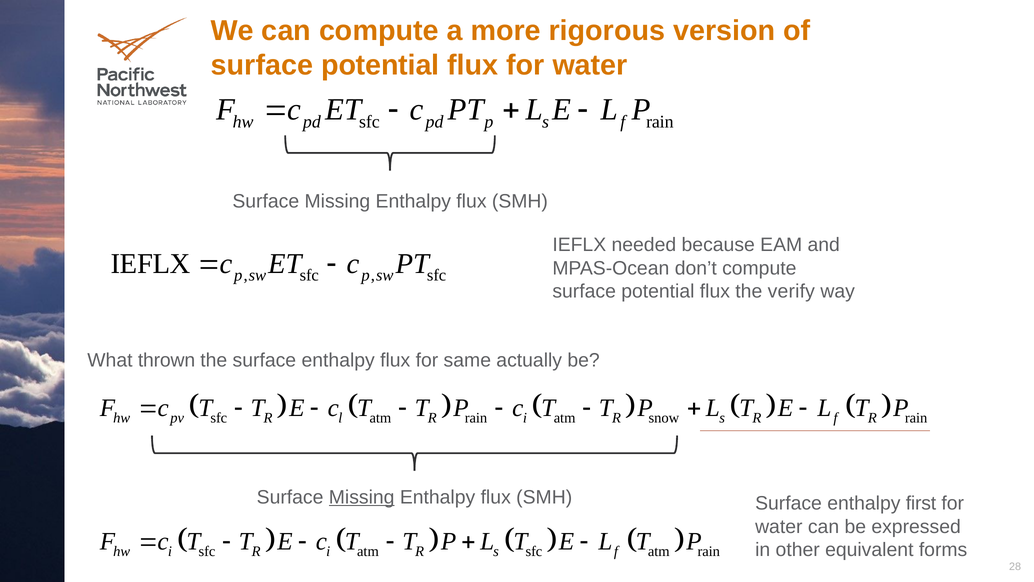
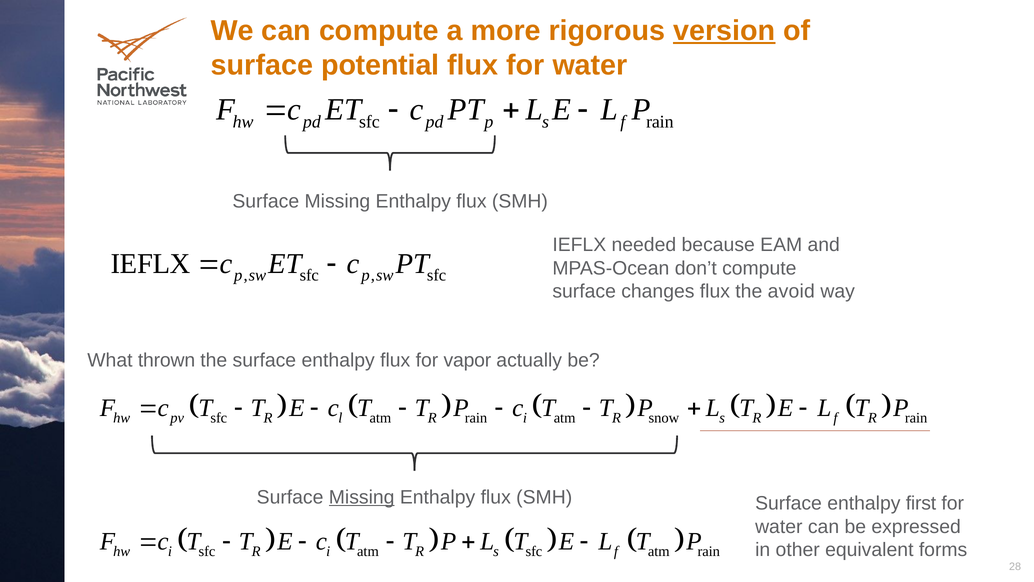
version underline: none -> present
potential at (658, 291): potential -> changes
verify: verify -> avoid
same: same -> vapor
